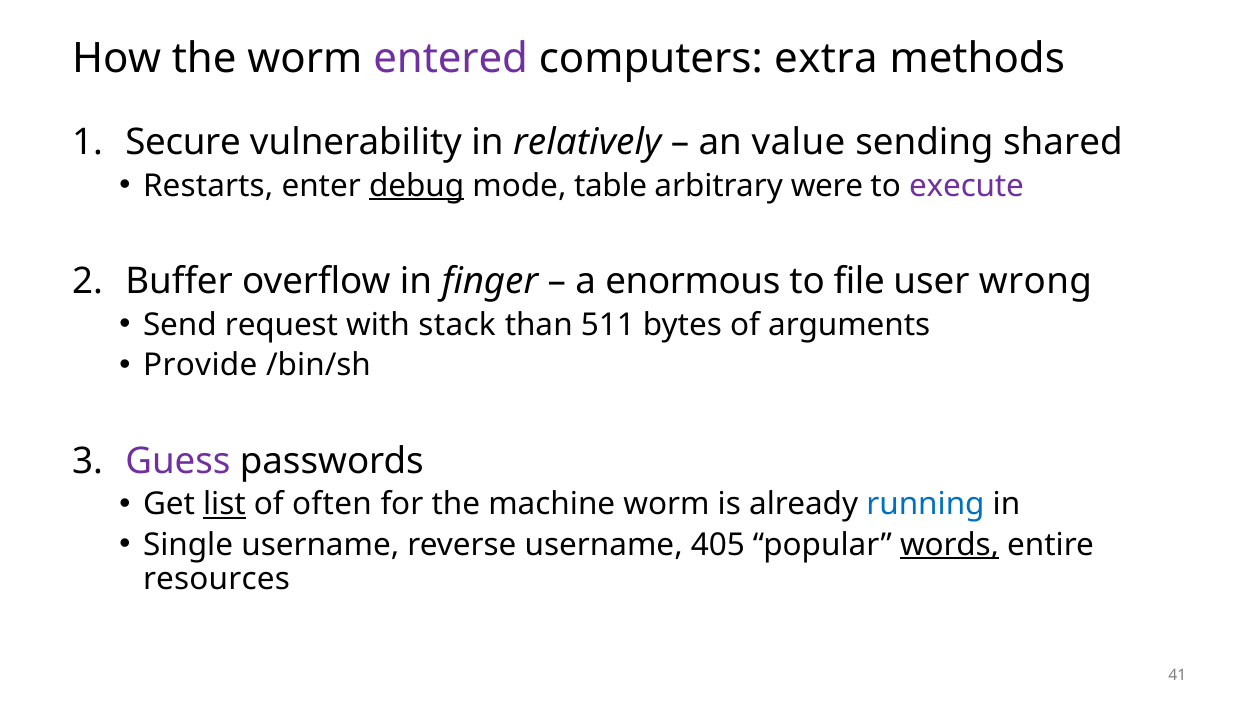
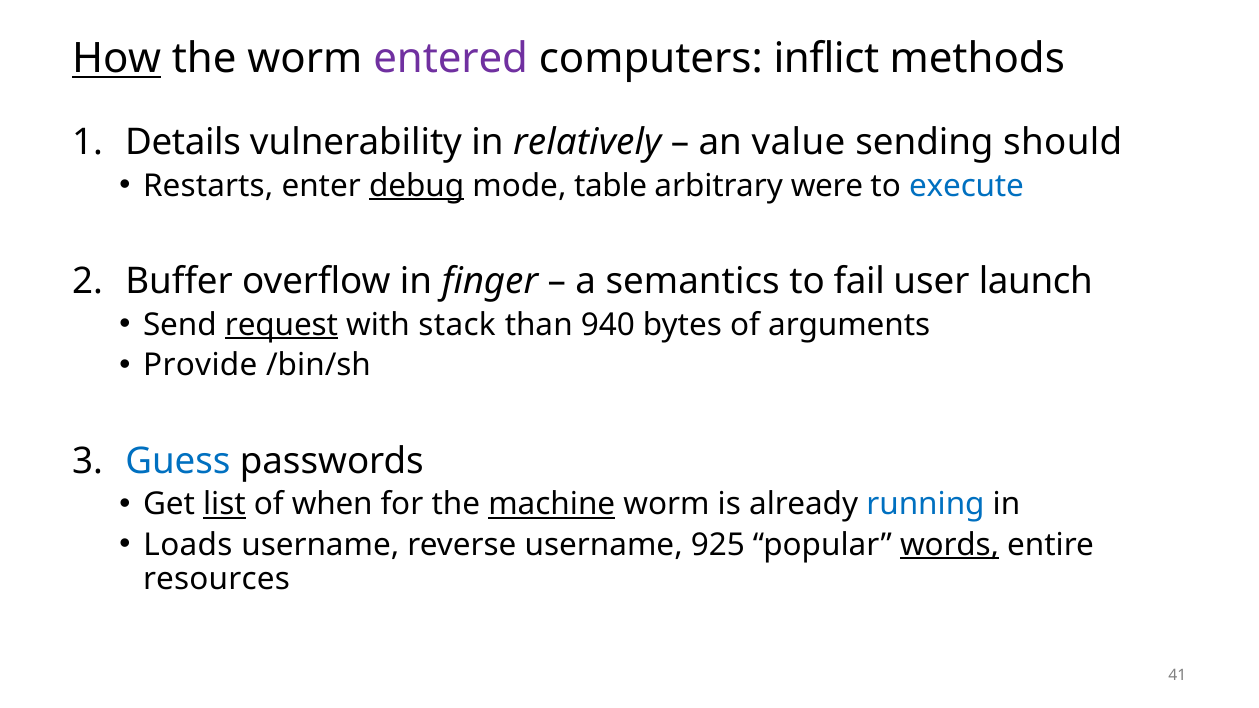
How underline: none -> present
extra: extra -> inflict
Secure: Secure -> Details
shared: shared -> should
execute colour: purple -> blue
enormous: enormous -> semantics
file: file -> fail
wrong: wrong -> launch
request underline: none -> present
511: 511 -> 940
Guess colour: purple -> blue
often: often -> when
machine underline: none -> present
Single: Single -> Loads
405: 405 -> 925
